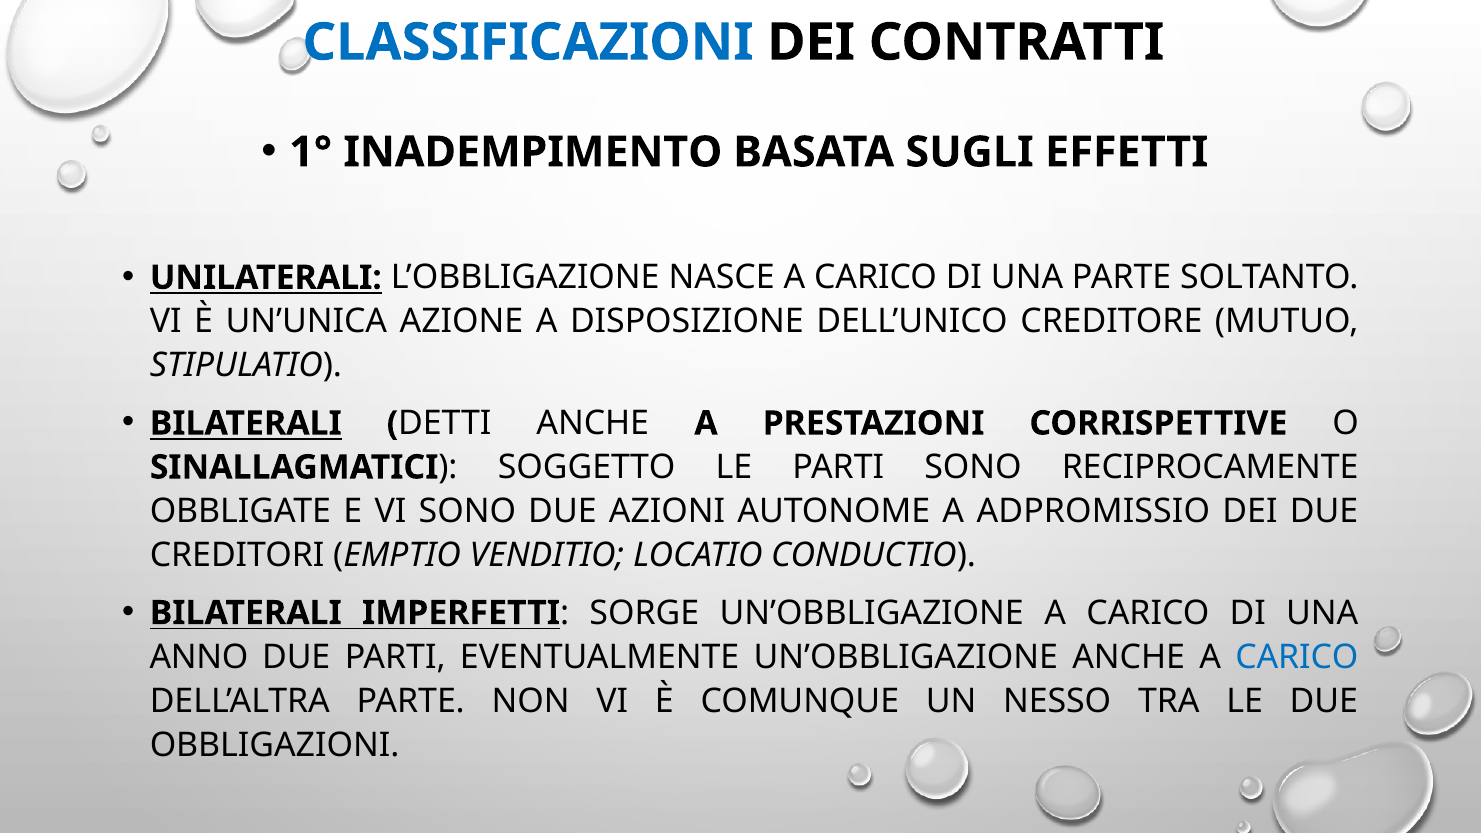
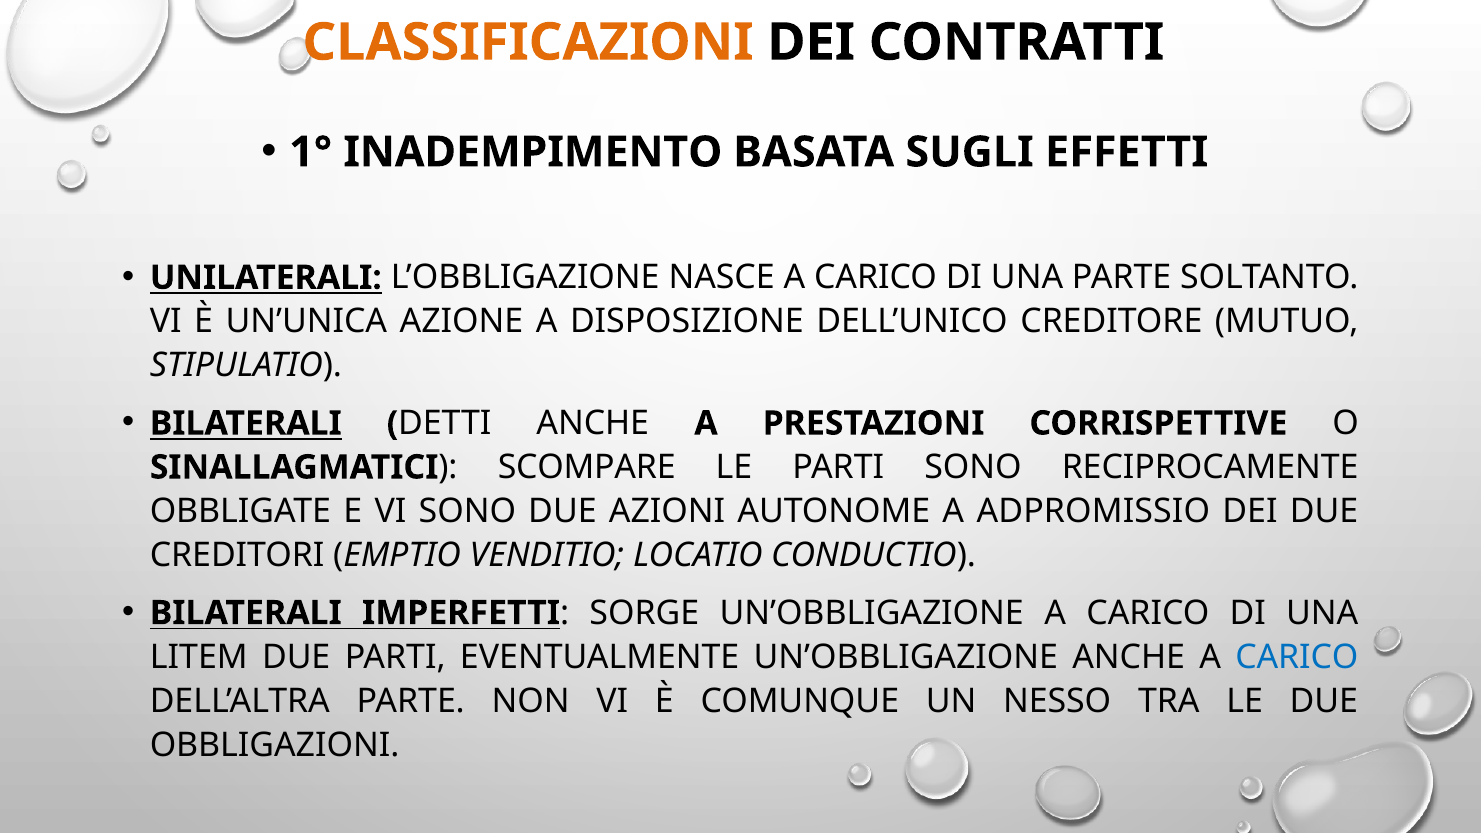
CLASSIFICAZIONI colour: blue -> orange
SOGGETTO: SOGGETTO -> SCOMPARE
ANNO: ANNO -> LITEM
